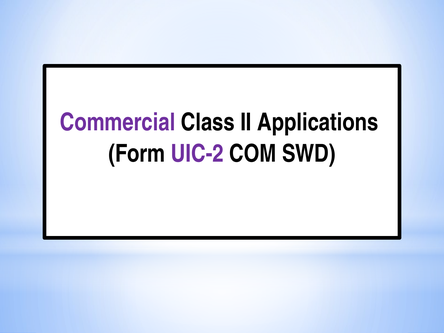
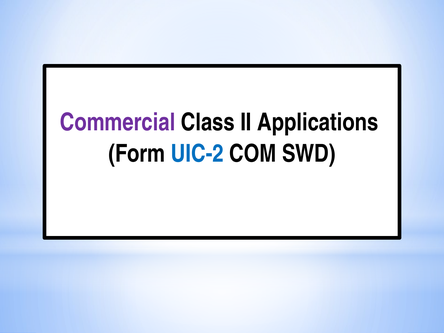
UIC-2 colour: purple -> blue
